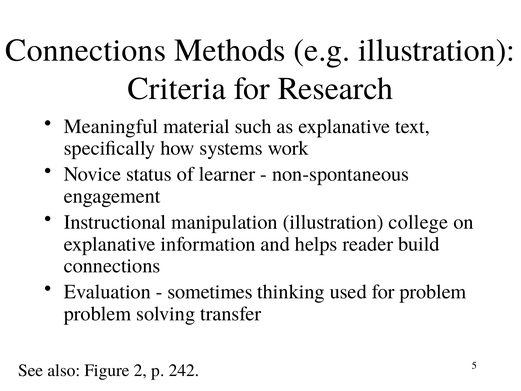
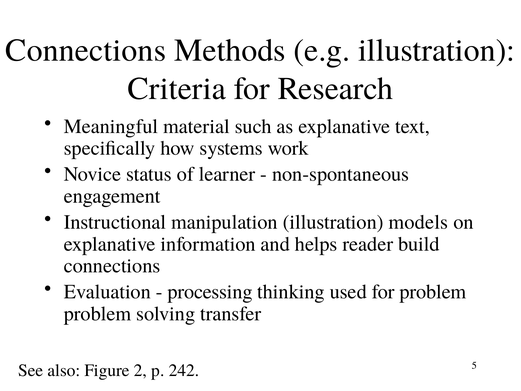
college: college -> models
sometimes: sometimes -> processing
